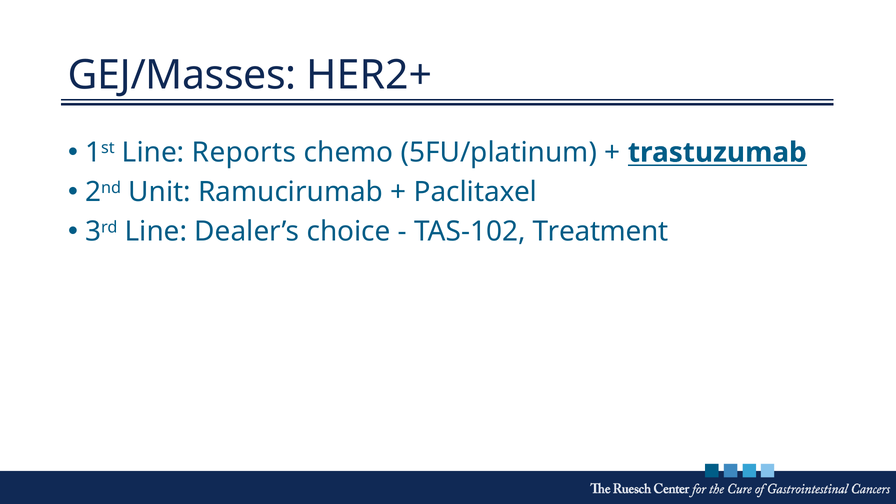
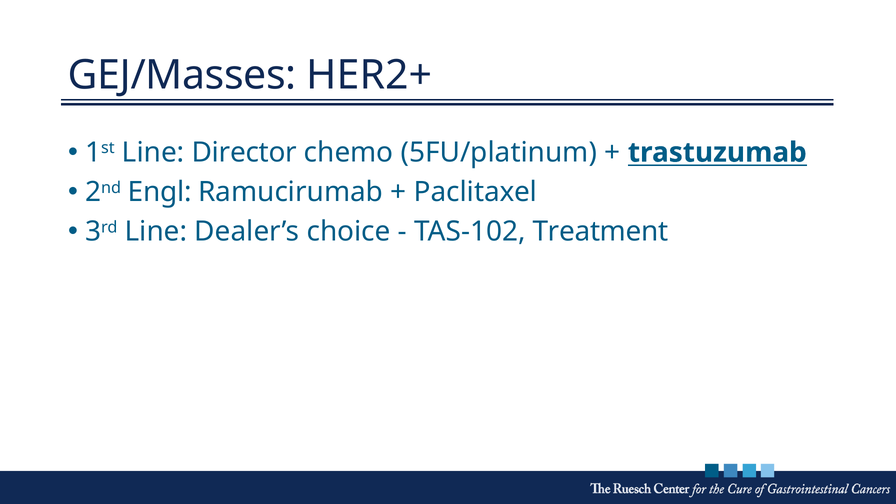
Reports: Reports -> Director
Unit: Unit -> Engl
